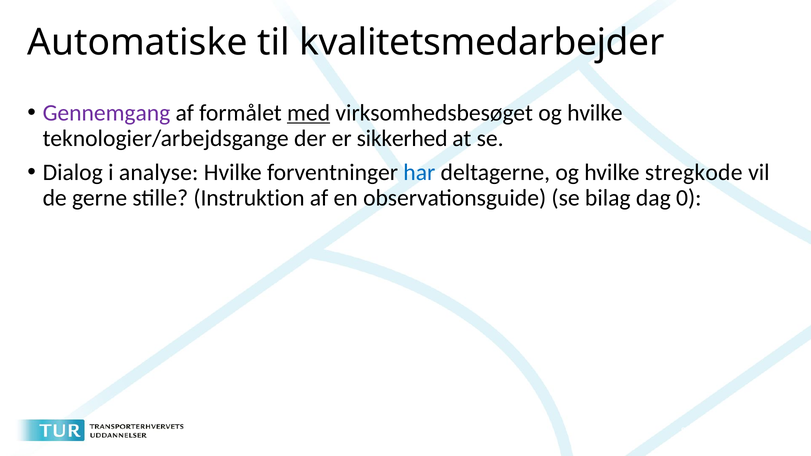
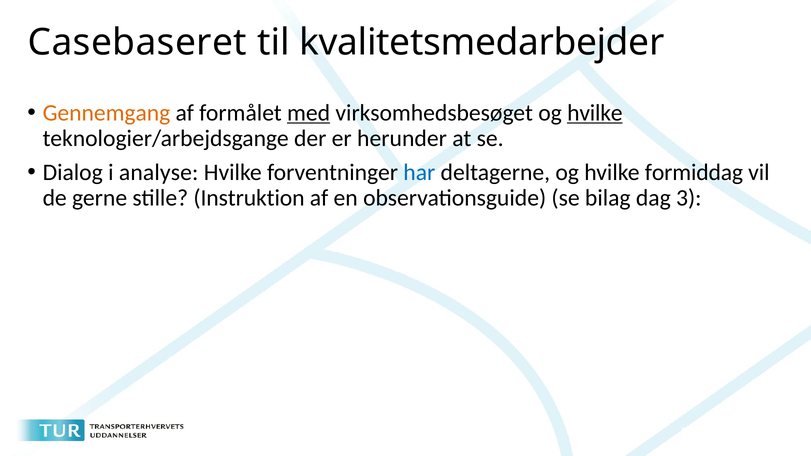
Automatiske: Automatiske -> Casebaseret
Gennemgang colour: purple -> orange
hvilke at (595, 113) underline: none -> present
sikkerhed: sikkerhed -> herunder
stregkode: stregkode -> formiddag
0: 0 -> 3
